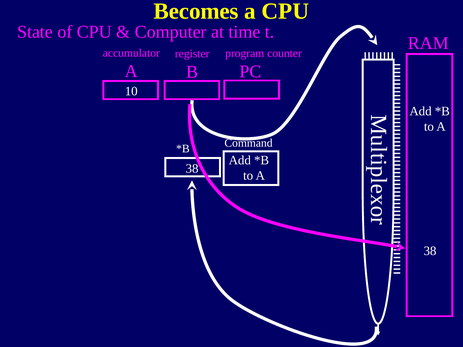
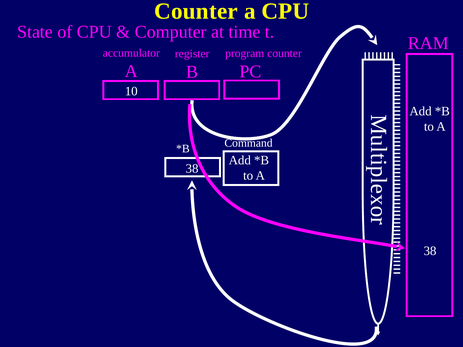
Becomes at (196, 11): Becomes -> Counter
